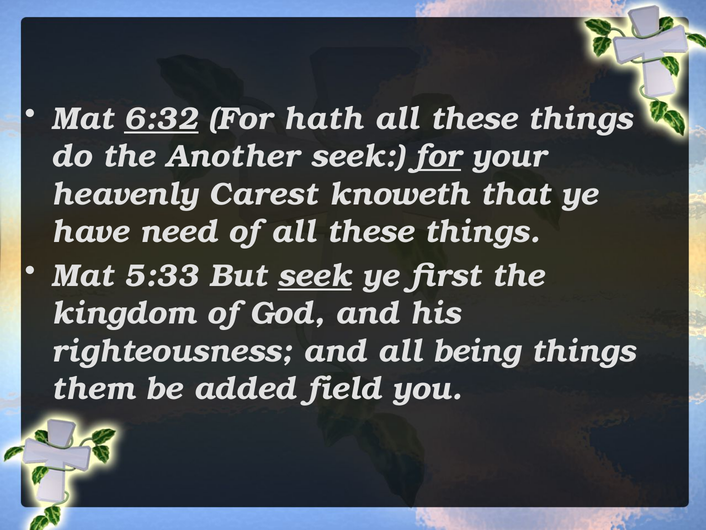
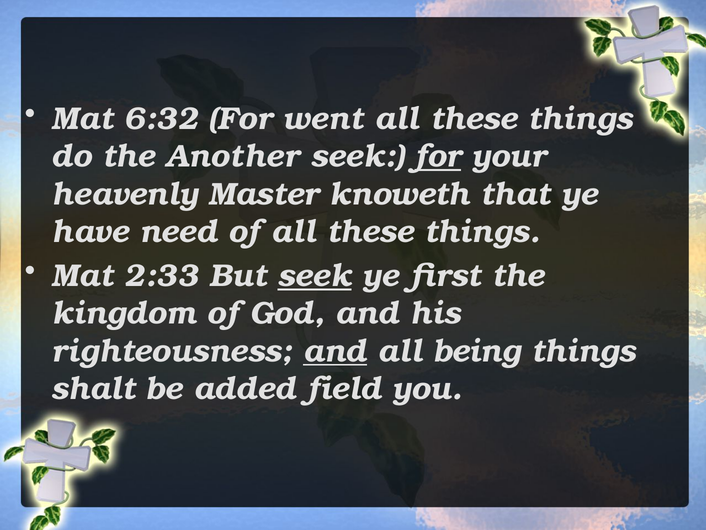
6:32 underline: present -> none
hath: hath -> went
Carest: Carest -> Master
5:33: 5:33 -> 2:33
and at (335, 351) underline: none -> present
them: them -> shalt
